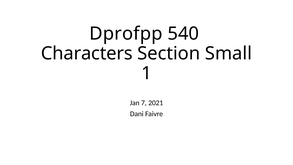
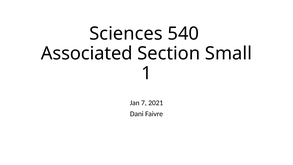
Dprofpp: Dprofpp -> Sciences
Characters: Characters -> Associated
